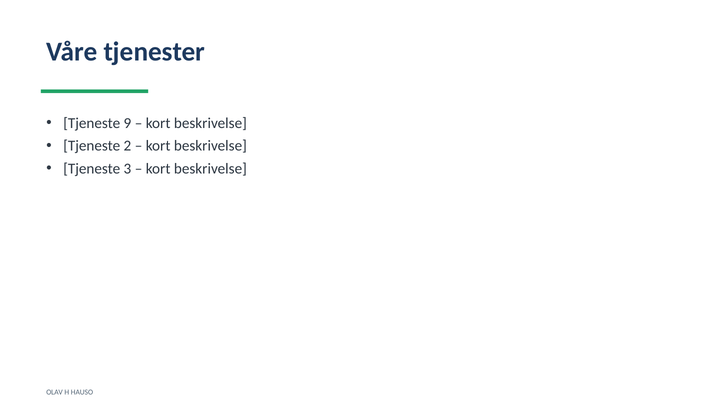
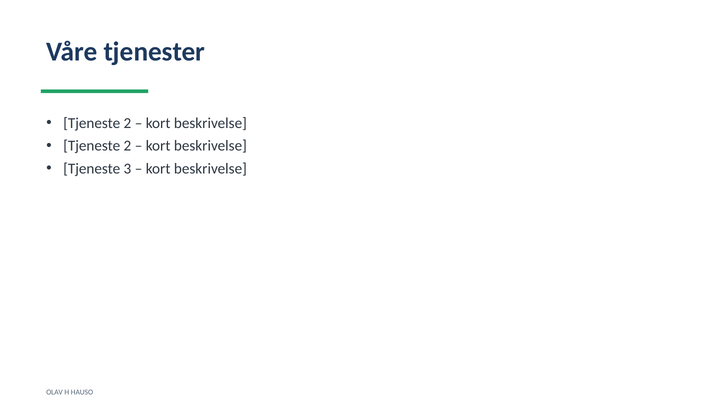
9 at (127, 123): 9 -> 2
